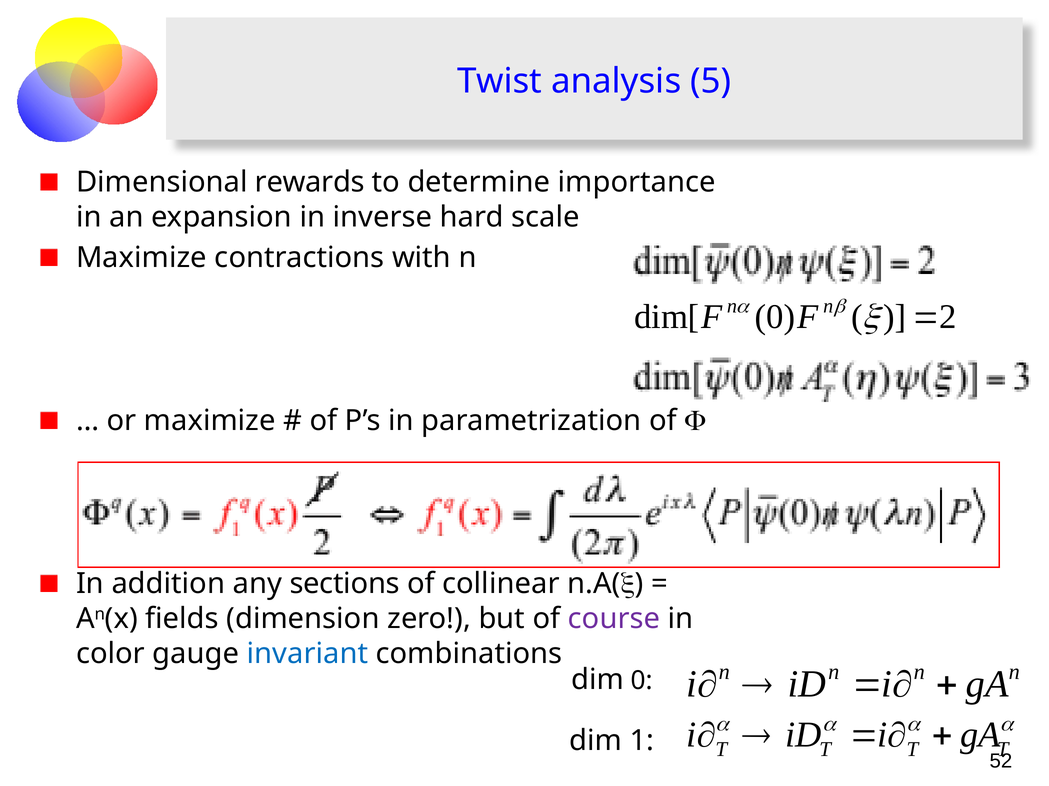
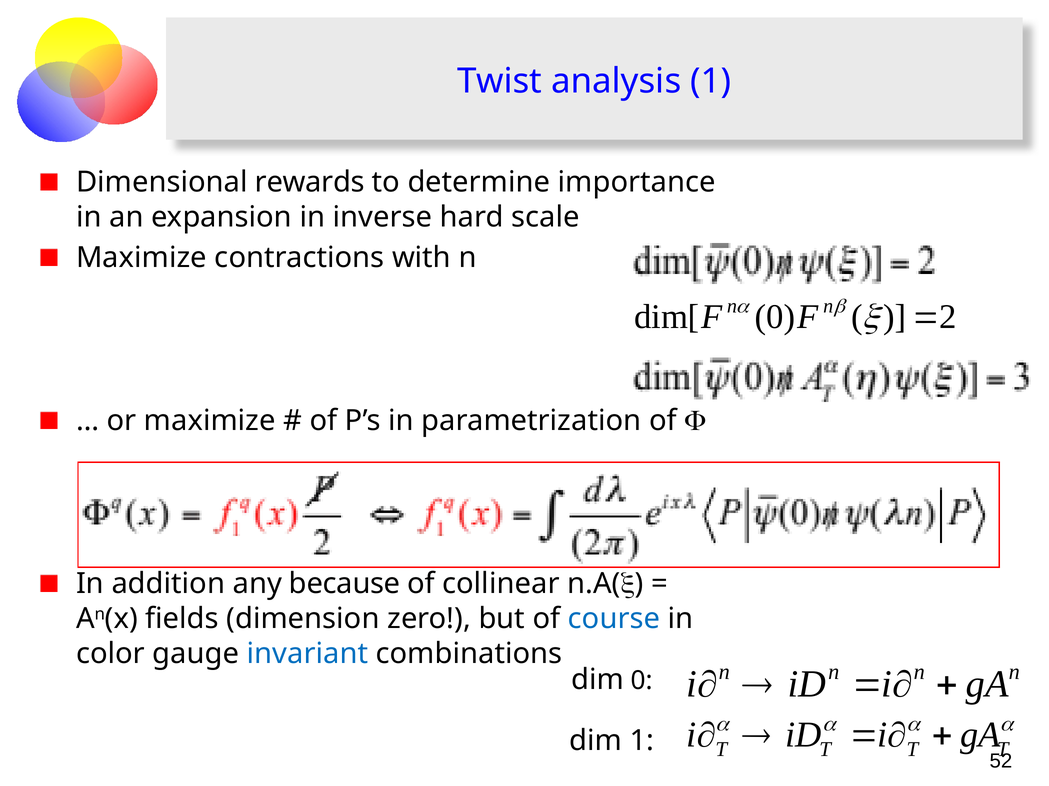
analysis 5: 5 -> 1
sections: sections -> because
course colour: purple -> blue
